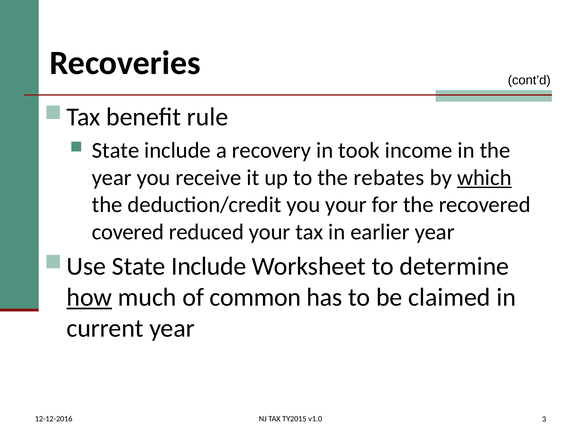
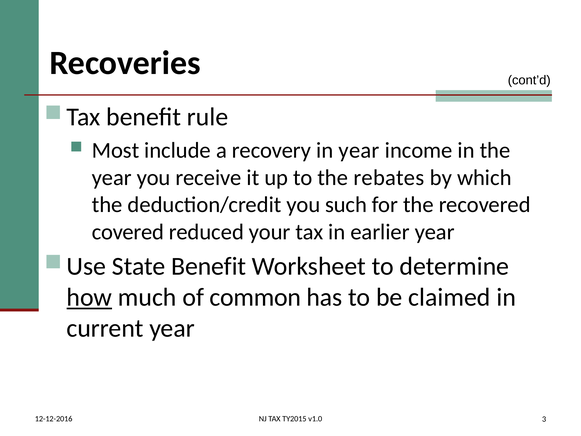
State at (116, 150): State -> Most
in took: took -> year
which underline: present -> none
you your: your -> such
Use State Include: Include -> Benefit
